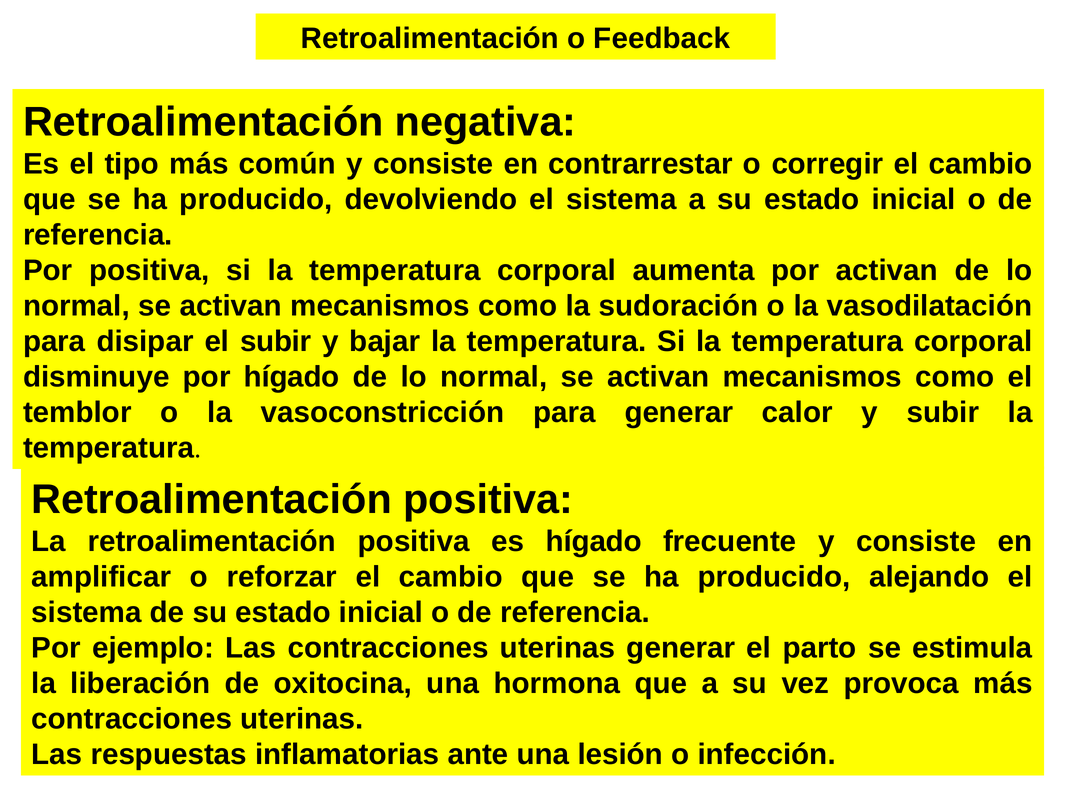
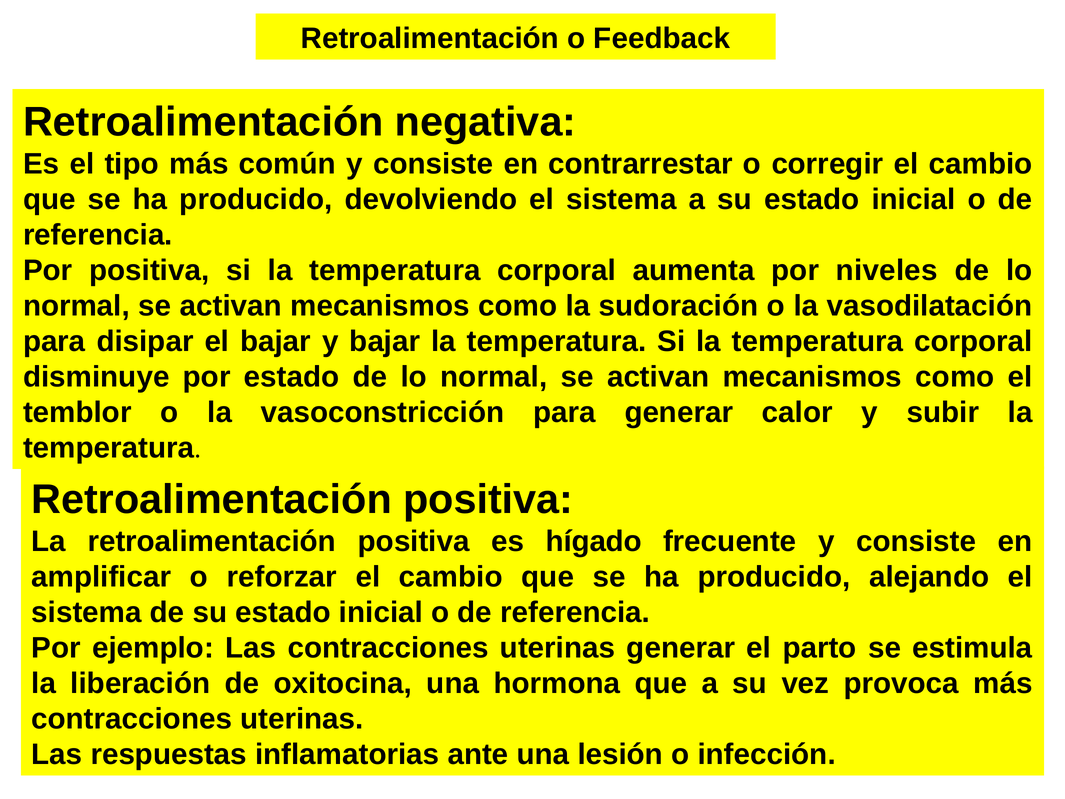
por activan: activan -> niveles
el subir: subir -> bajar
por hígado: hígado -> estado
